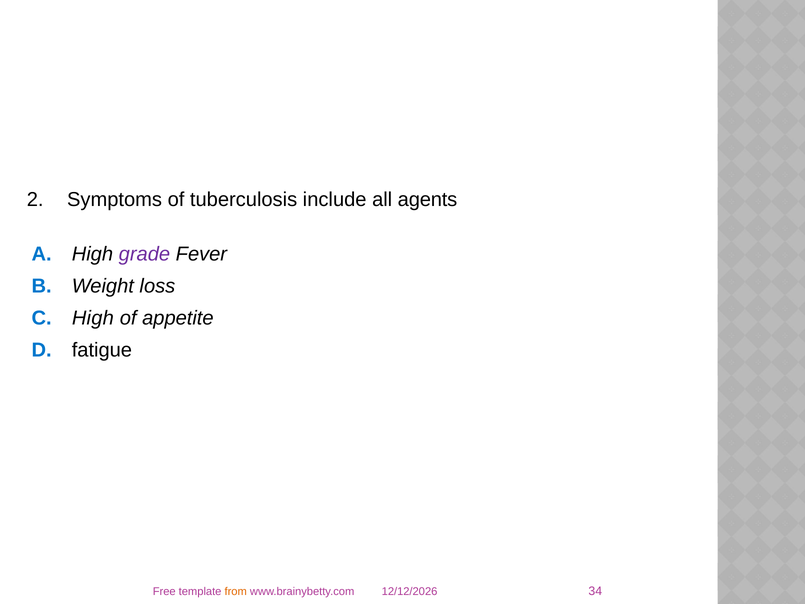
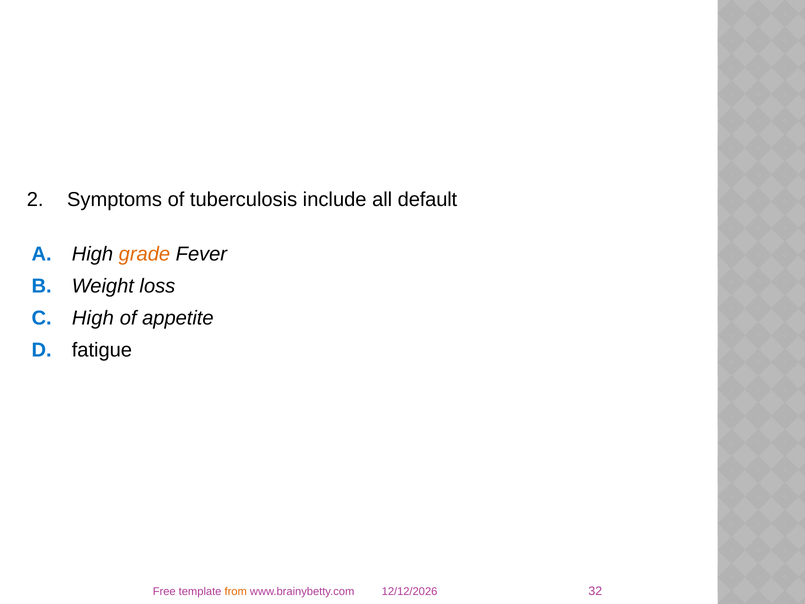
agents: agents -> default
grade colour: purple -> orange
34: 34 -> 32
